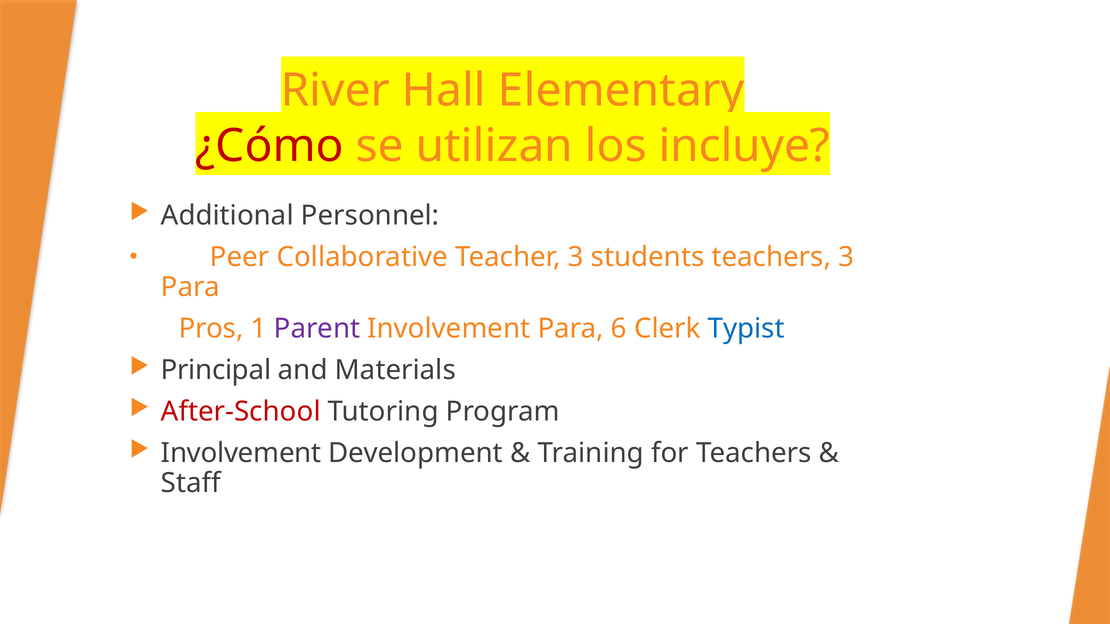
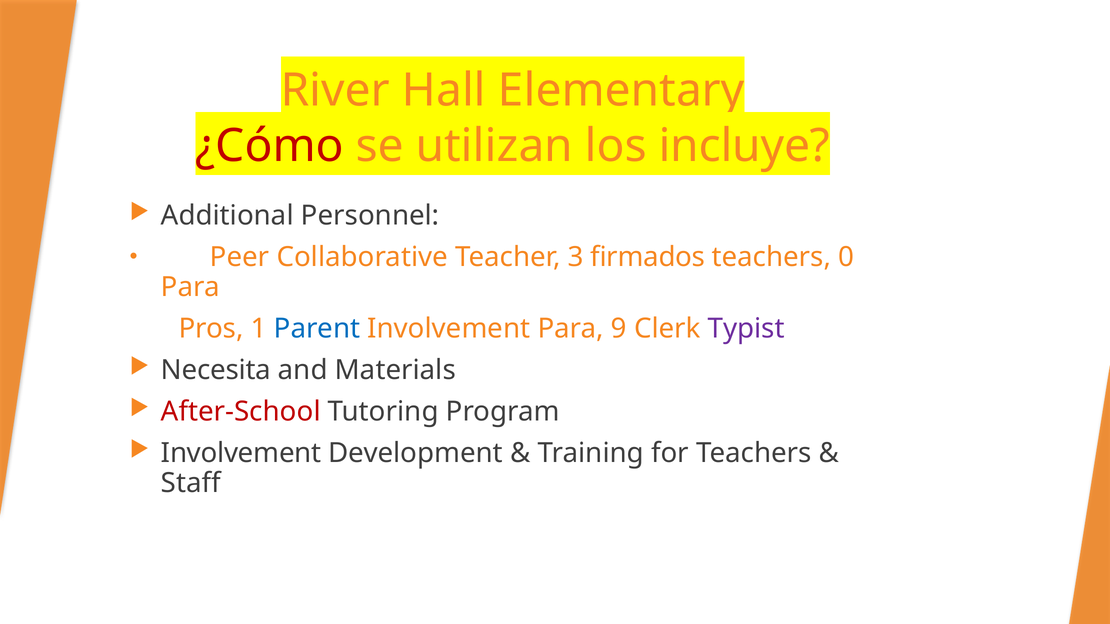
students: students -> firmados
teachers 3: 3 -> 0
Parent colour: purple -> blue
6: 6 -> 9
Typist colour: blue -> purple
Principal: Principal -> Necesita
